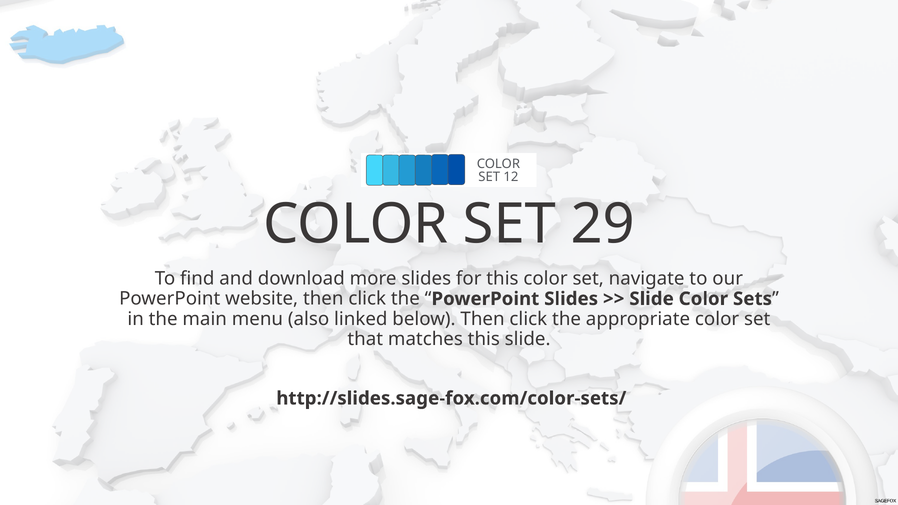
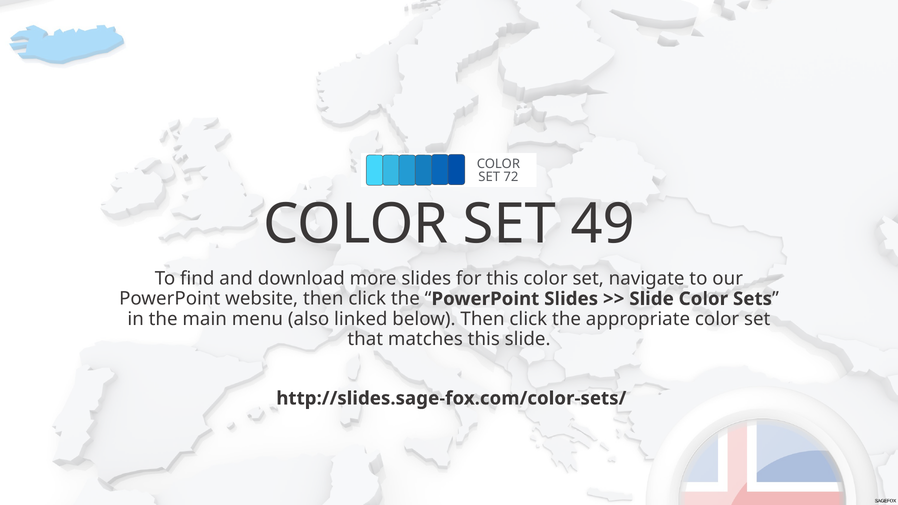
12: 12 -> 72
29: 29 -> 49
